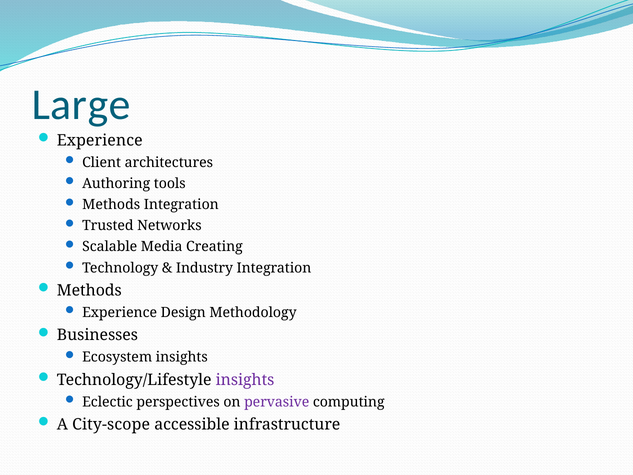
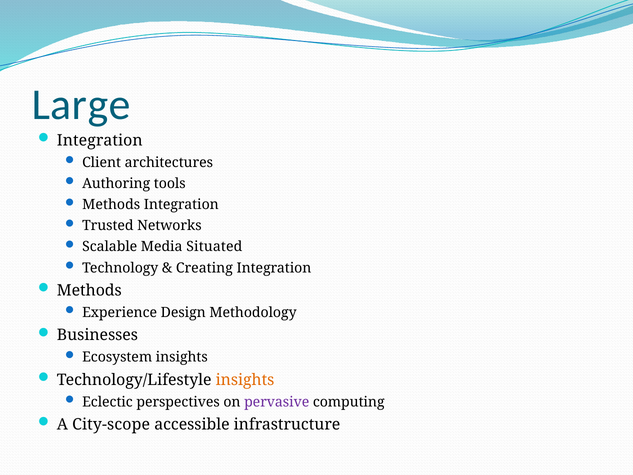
Experience at (100, 140): Experience -> Integration
Creating: Creating -> Situated
Industry: Industry -> Creating
insights at (245, 380) colour: purple -> orange
